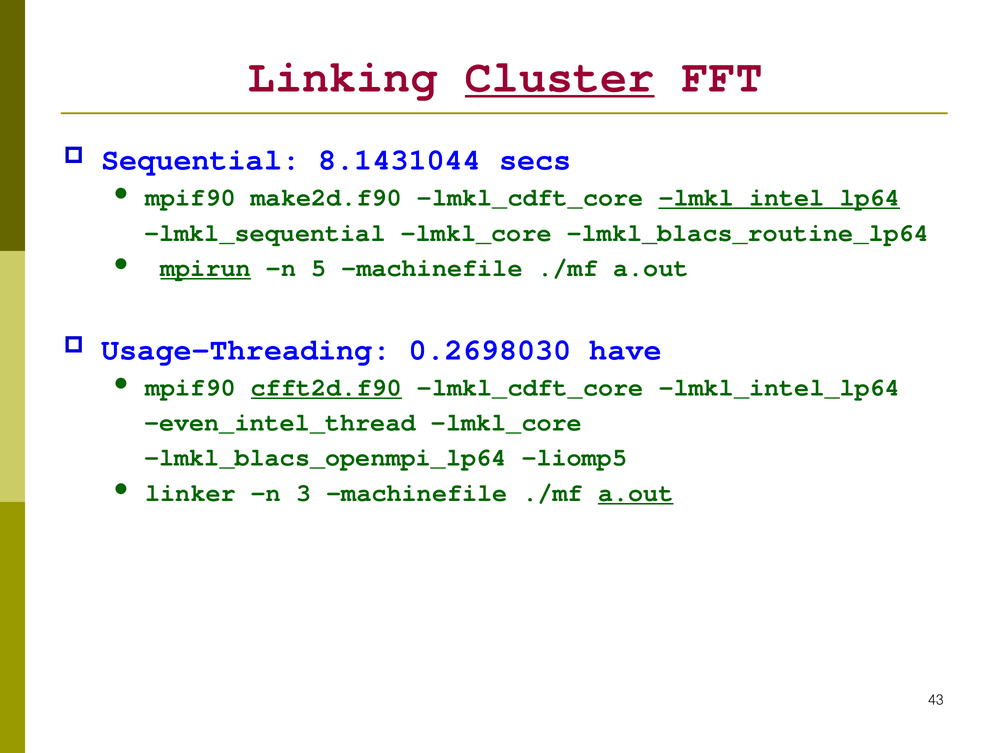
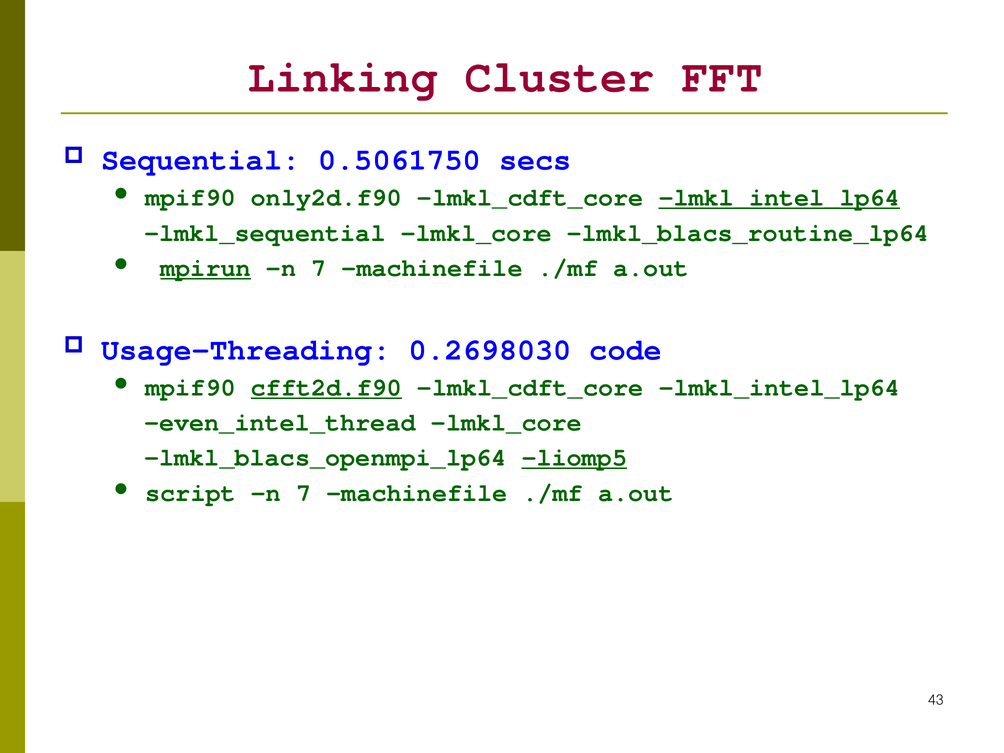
Cluster underline: present -> none
8.1431044: 8.1431044 -> 0.5061750
make2d.f90: make2d.f90 -> only2d.f90
5 at (319, 268): 5 -> 7
have: have -> code
liomp5 underline: none -> present
linker: linker -> script
3 at (304, 493): 3 -> 7
a.out at (636, 493) underline: present -> none
